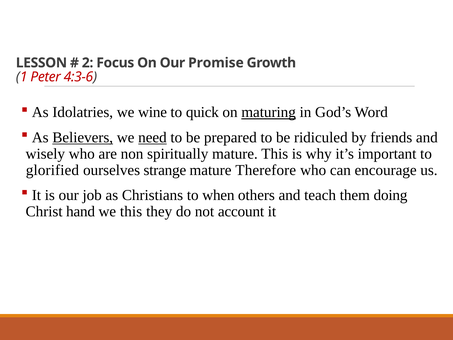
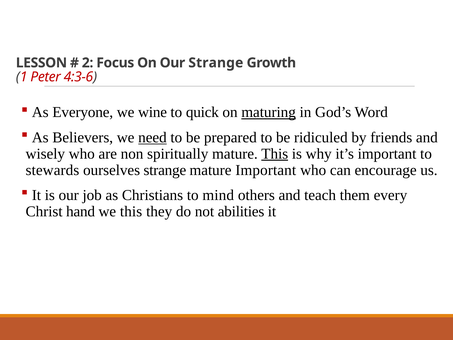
Our Promise: Promise -> Strange
Idolatries: Idolatries -> Everyone
Believers underline: present -> none
This at (275, 154) underline: none -> present
glorified: glorified -> stewards
mature Therefore: Therefore -> Important
when: when -> mind
doing: doing -> every
account: account -> abilities
